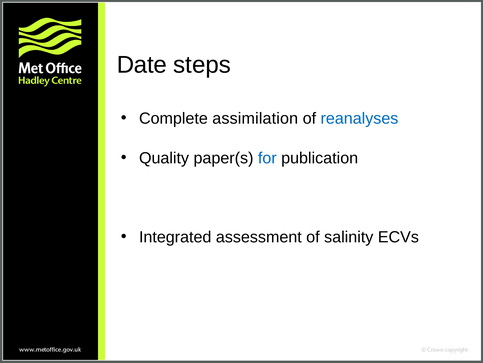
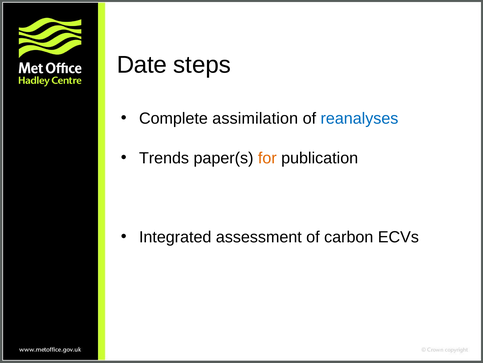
Quality: Quality -> Trends
for colour: blue -> orange
salinity: salinity -> carbon
